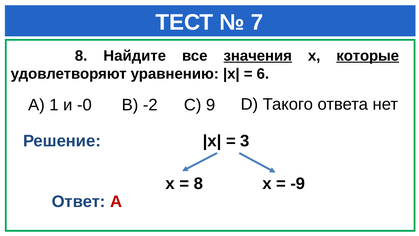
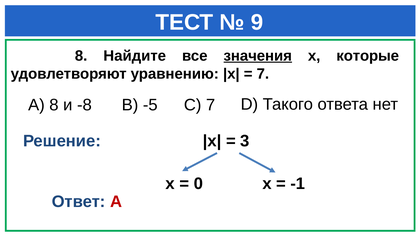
7: 7 -> 9
которые underline: present -> none
6 at (263, 74): 6 -> 7
A 1: 1 -> 8
-0: -0 -> -8
-2: -2 -> -5
C 9: 9 -> 7
8 at (198, 184): 8 -> 0
-9: -9 -> -1
